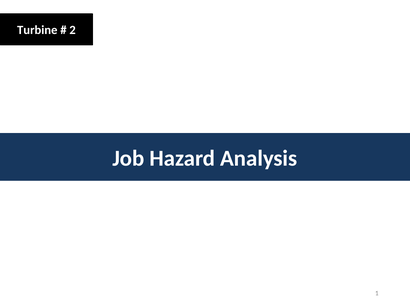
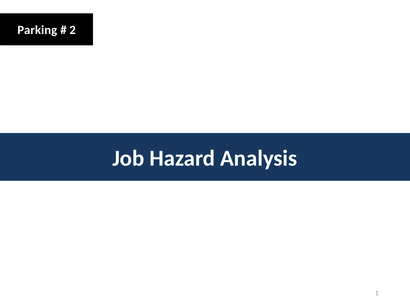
Turbine: Turbine -> Parking
